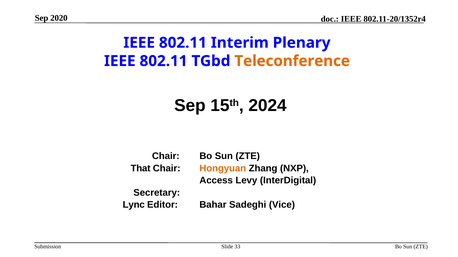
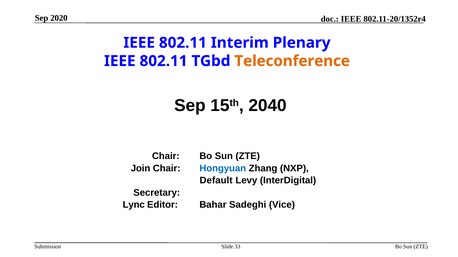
2024: 2024 -> 2040
That: That -> Join
Hongyuan colour: orange -> blue
Access: Access -> Default
